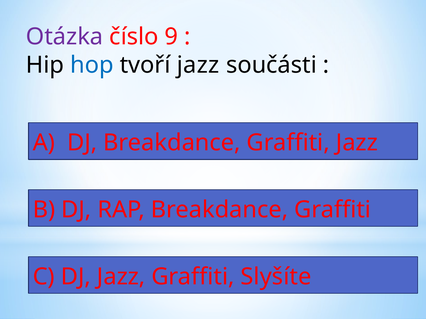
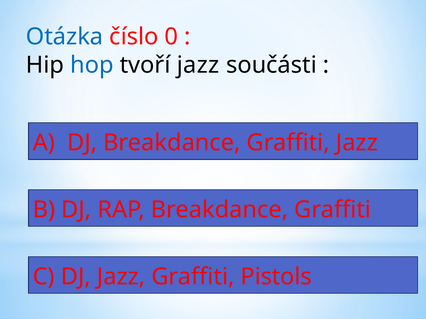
Otázka colour: purple -> blue
9: 9 -> 0
Slyšíte: Slyšíte -> Pistols
